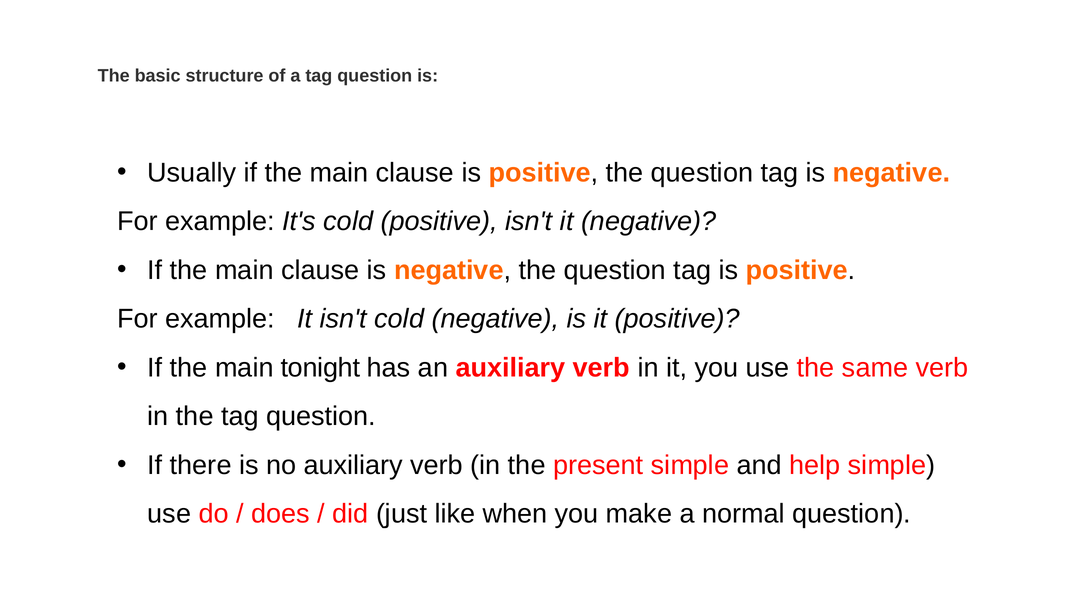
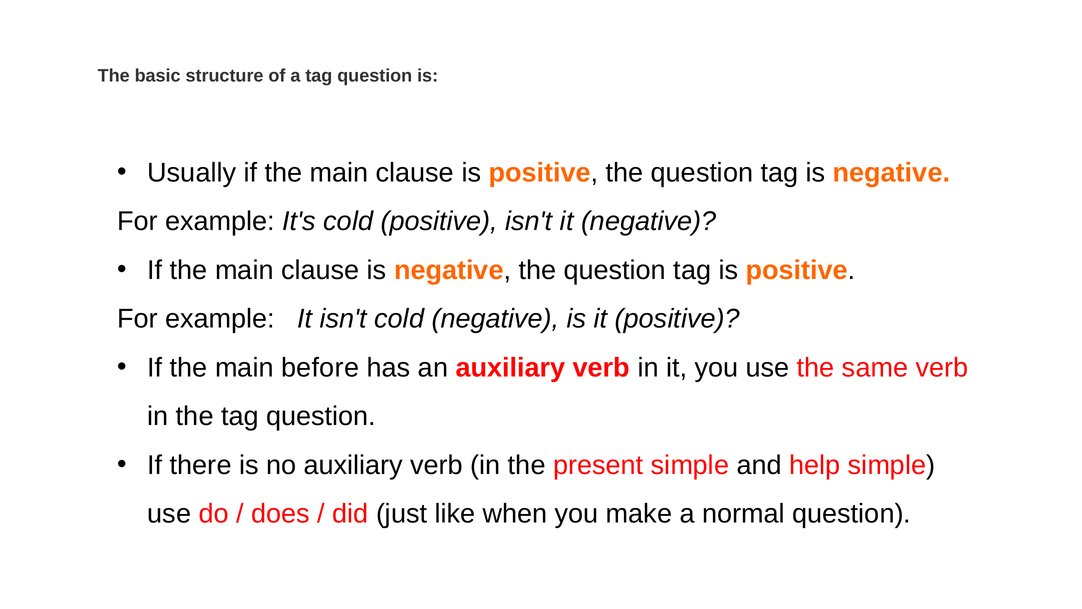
tonight: tonight -> before
